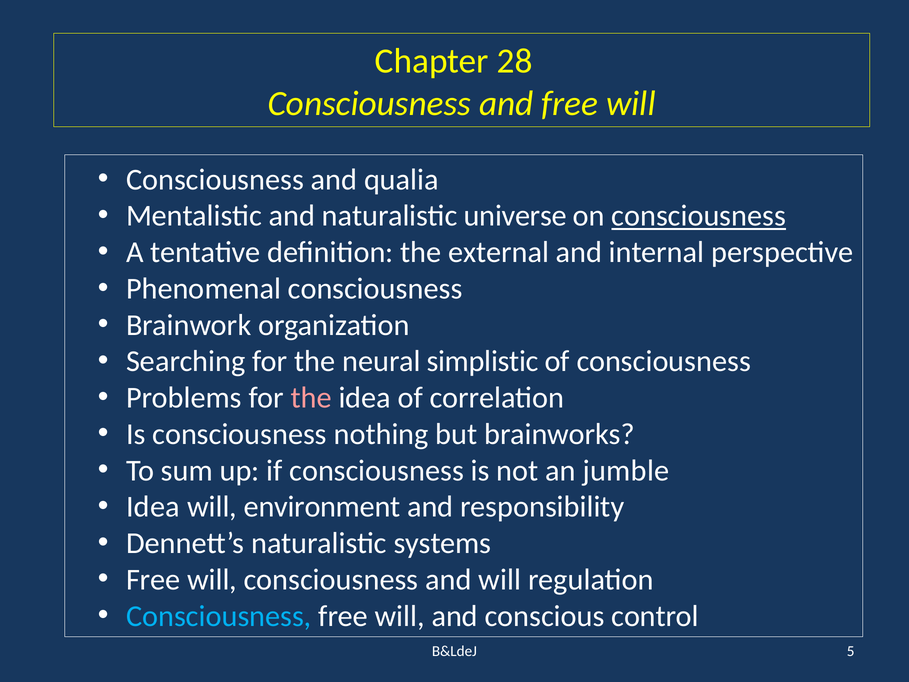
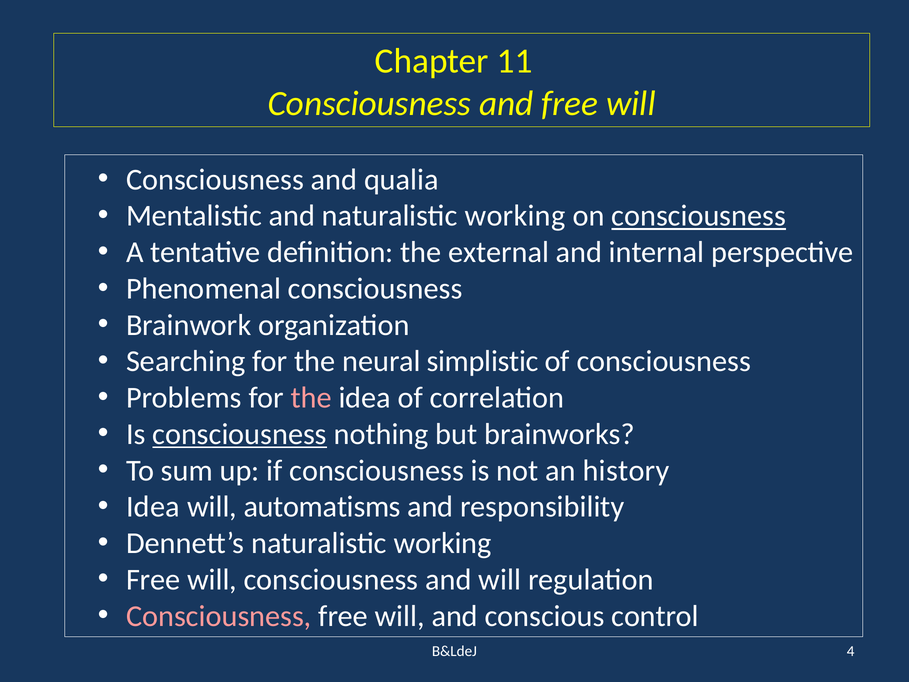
28: 28 -> 11
and naturalistic universe: universe -> working
consciousness at (240, 434) underline: none -> present
jumble: jumble -> history
environment: environment -> automatisms
Dennett’s naturalistic systems: systems -> working
Consciousness at (219, 616) colour: light blue -> pink
5: 5 -> 4
